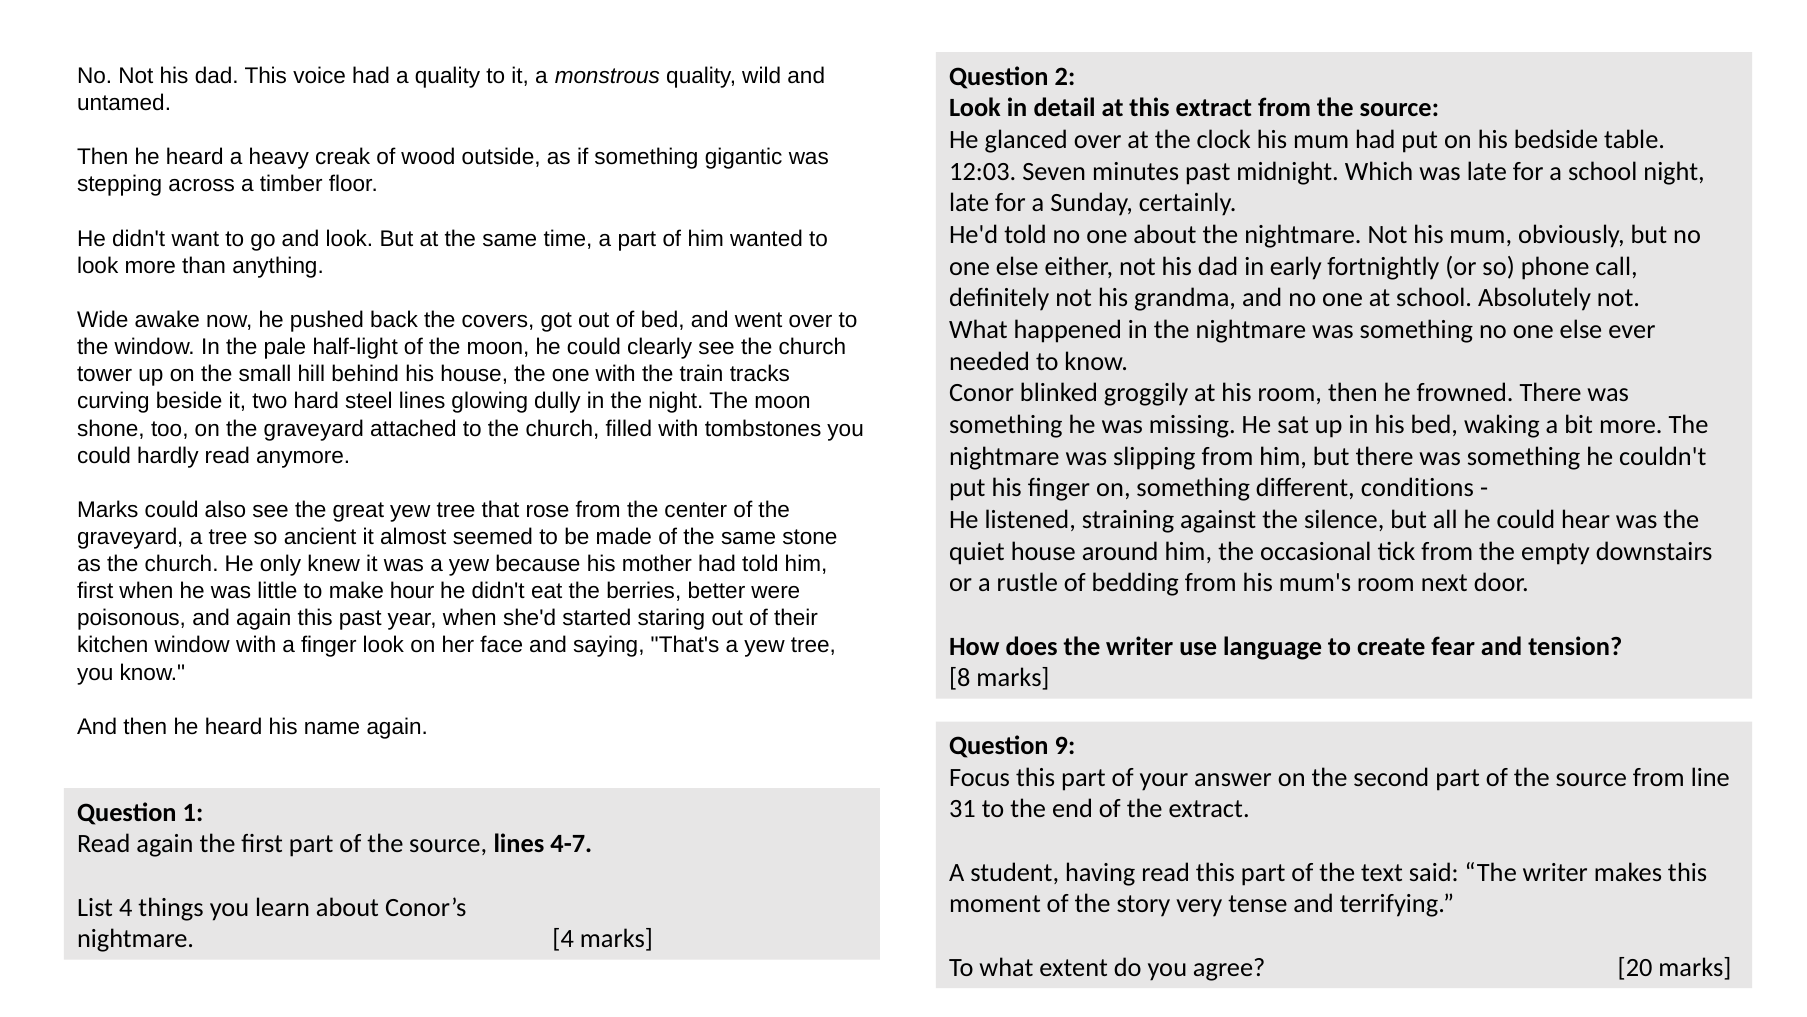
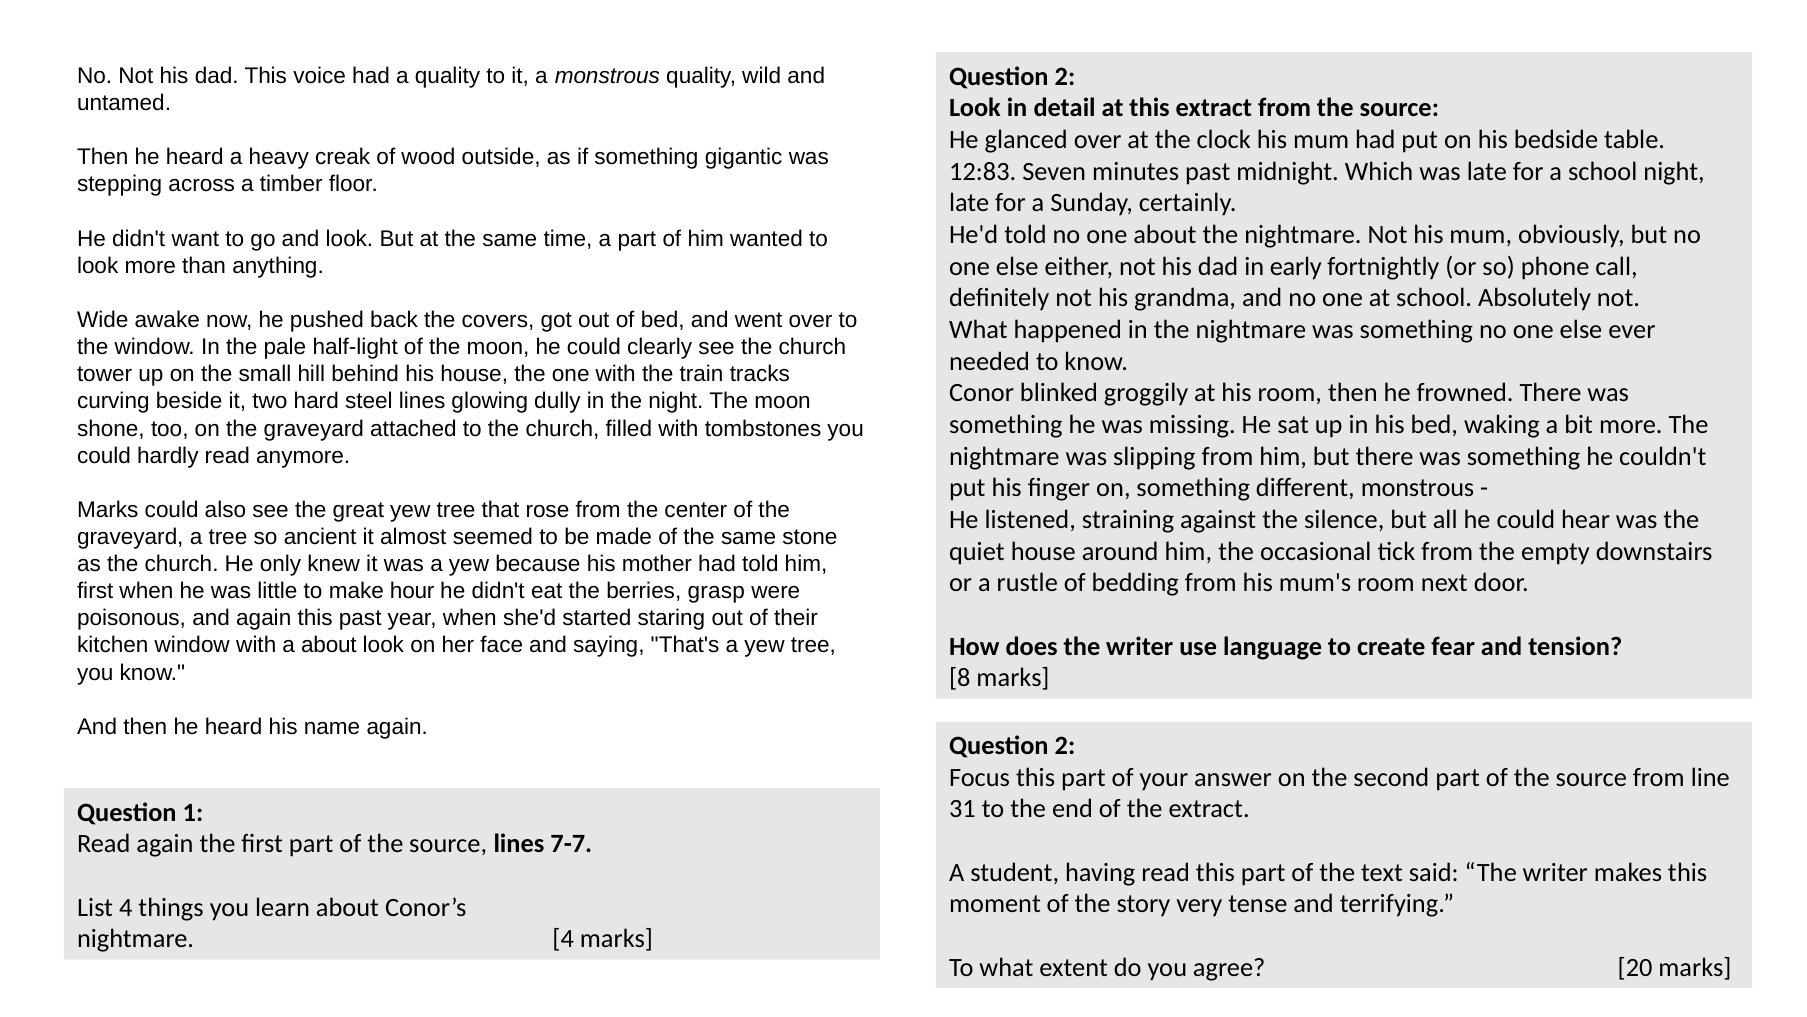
12:03: 12:03 -> 12:83
different conditions: conditions -> monstrous
better: better -> grasp
a finger: finger -> about
9 at (1065, 745): 9 -> 2
4-7: 4-7 -> 7-7
